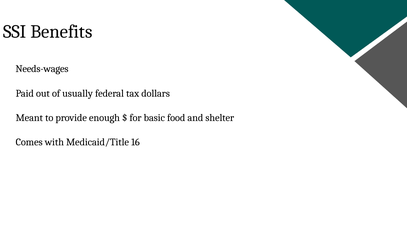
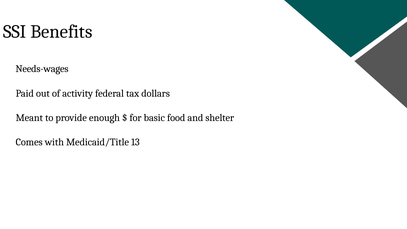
usually: usually -> activity
16: 16 -> 13
